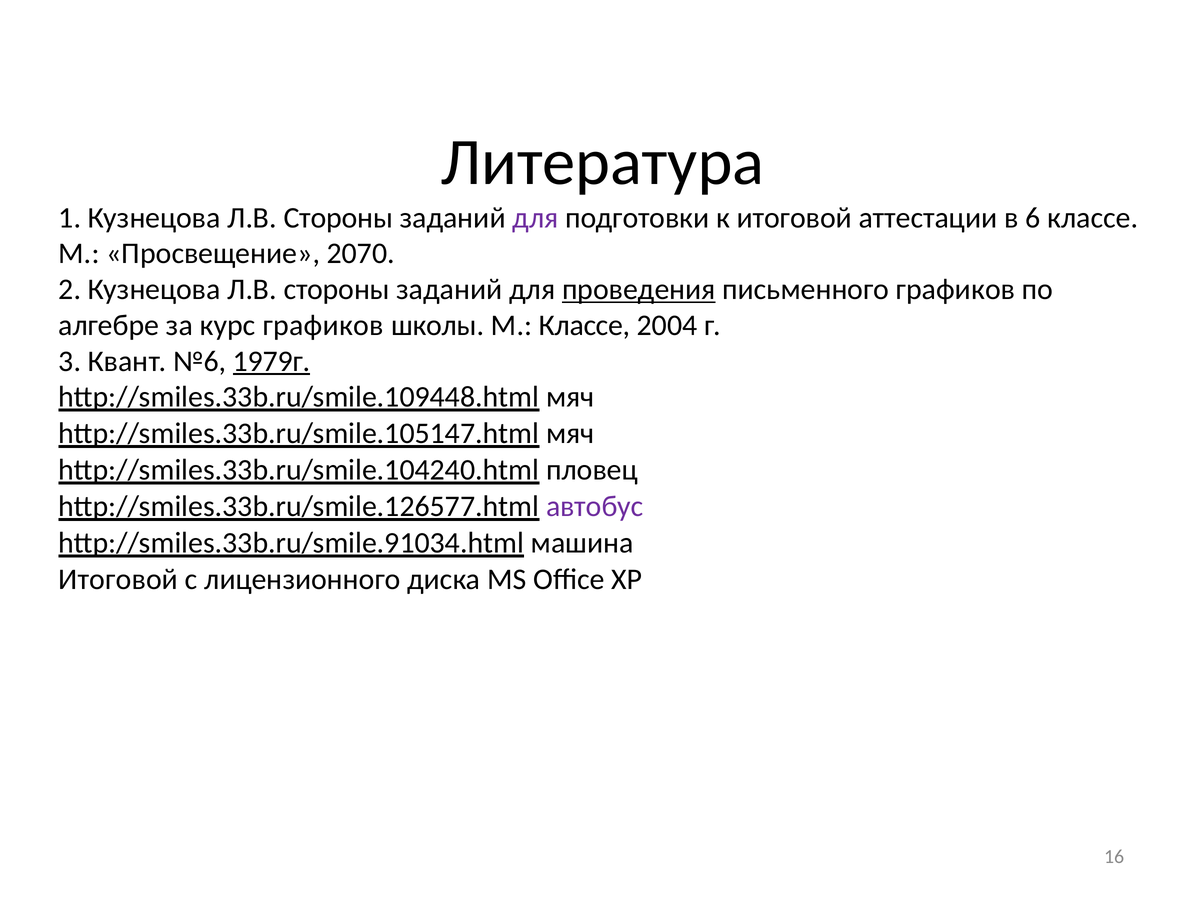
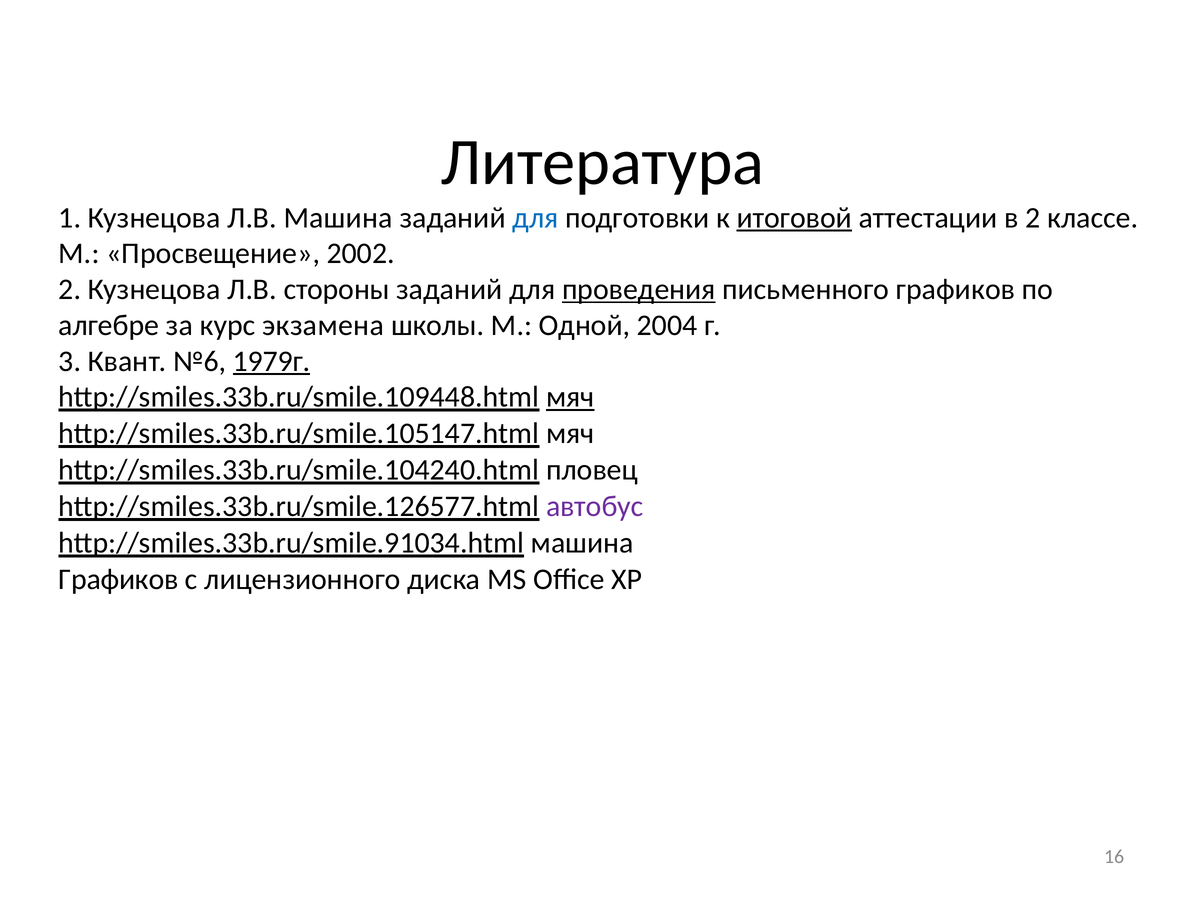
1 Кузнецова Л.В Стороны: Стороны -> Машина
для at (535, 218) colour: purple -> blue
итоговой at (794, 218) underline: none -> present
в 6: 6 -> 2
2070: 2070 -> 2002
курс графиков: графиков -> экзамена
М Классе: Классе -> Одной
мяч at (570, 397) underline: none -> present
Итоговой at (118, 580): Итоговой -> Графиков
